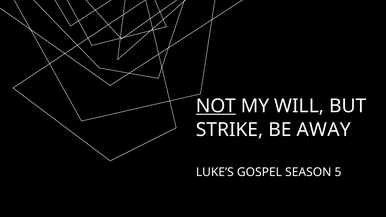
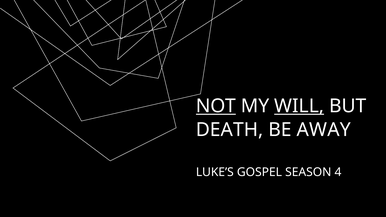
WILL underline: none -> present
STRIKE: STRIKE -> DEATH
5: 5 -> 4
